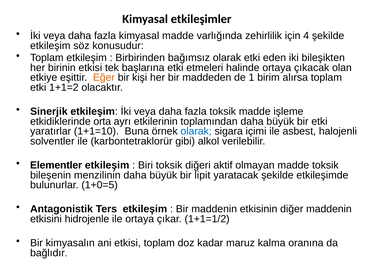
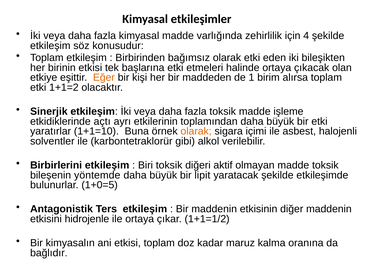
orta: orta -> açtı
olarak at (196, 132) colour: blue -> orange
Elementler: Elementler -> Birbirlerini
menzilinin: menzilinin -> yöntemde
